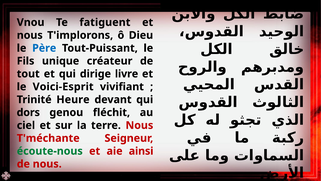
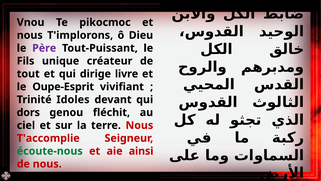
fatiguent: fatiguent -> pikocmoc
Père colour: blue -> purple
Voici-Esprit: Voici-Esprit -> Oupe-Esprit
Heure: Heure -> Idoles
T'méchante: T'méchante -> T'accomplie
